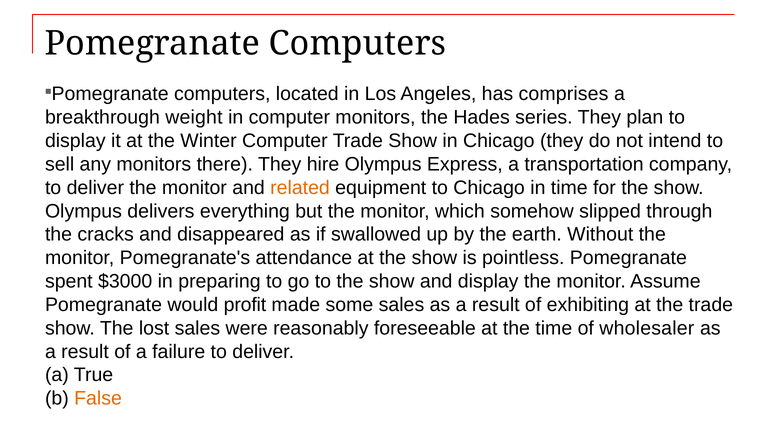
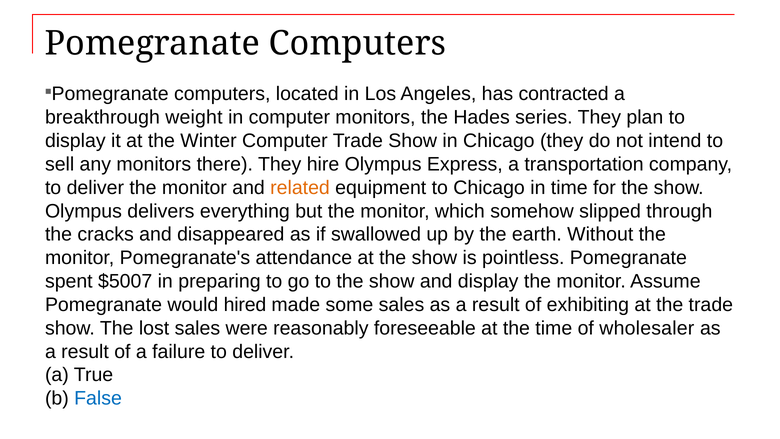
comprises: comprises -> contracted
$3000: $3000 -> $5007
profit: profit -> hired
False colour: orange -> blue
